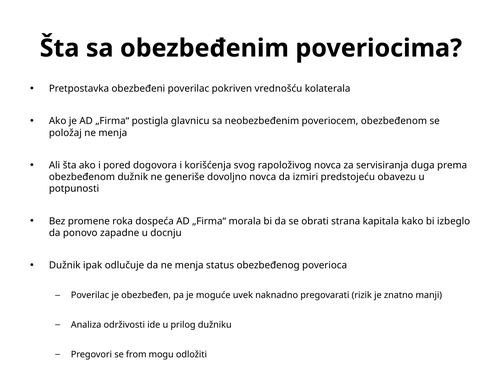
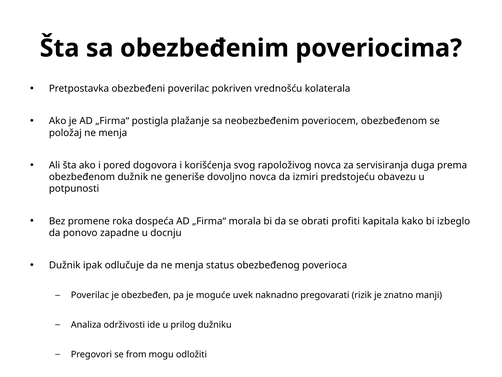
glavnicu: glavnicu -> plažanje
strana: strana -> profiti
